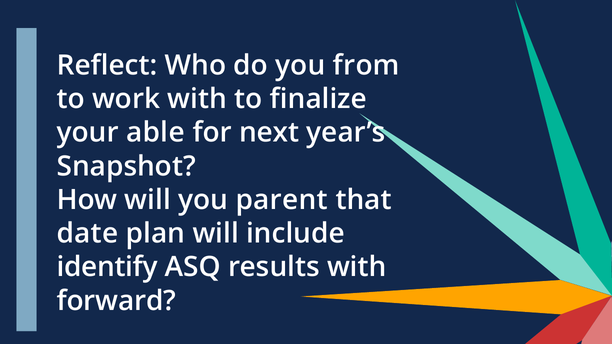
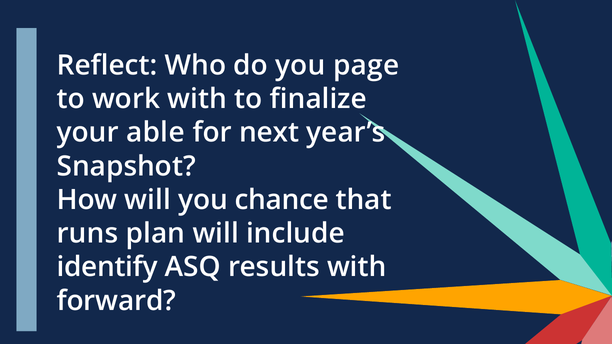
from: from -> page
parent: parent -> chance
date: date -> runs
